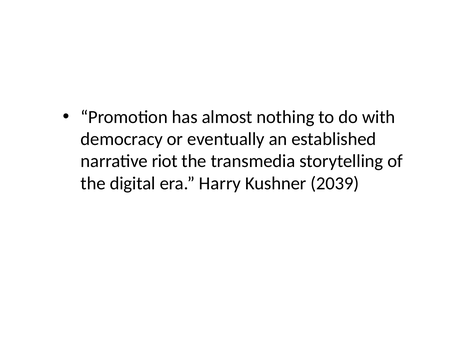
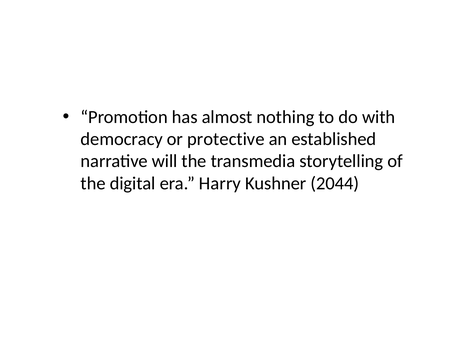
eventually: eventually -> protective
riot: riot -> will
2039: 2039 -> 2044
